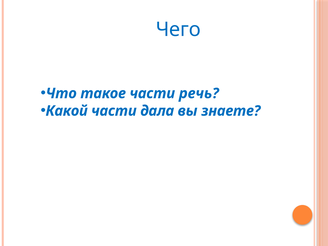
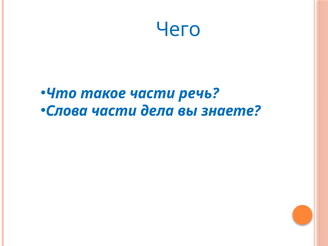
Какой: Какой -> Слова
дала: дала -> дела
